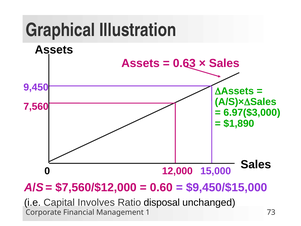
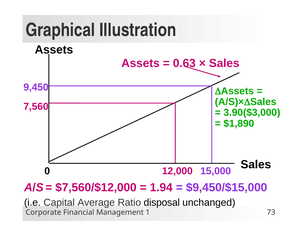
6.97($3,000: 6.97($3,000 -> 3.90($3,000
0.60: 0.60 -> 1.94
Involves: Involves -> Average
